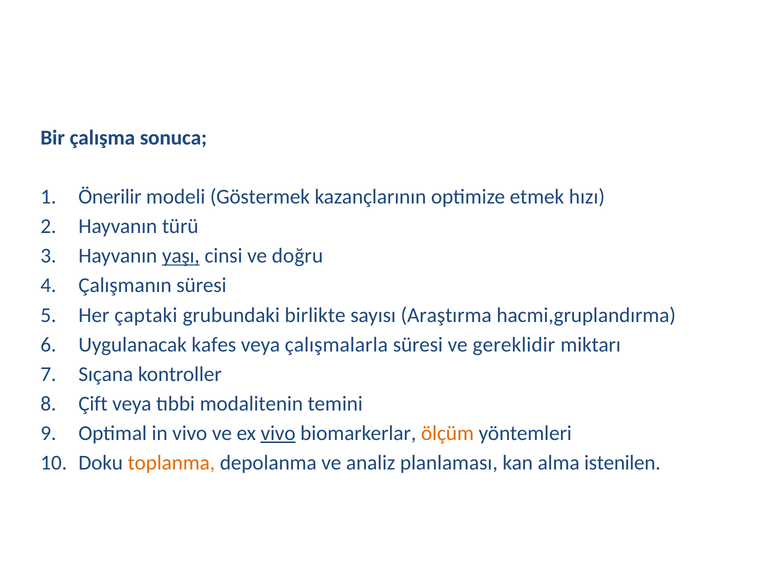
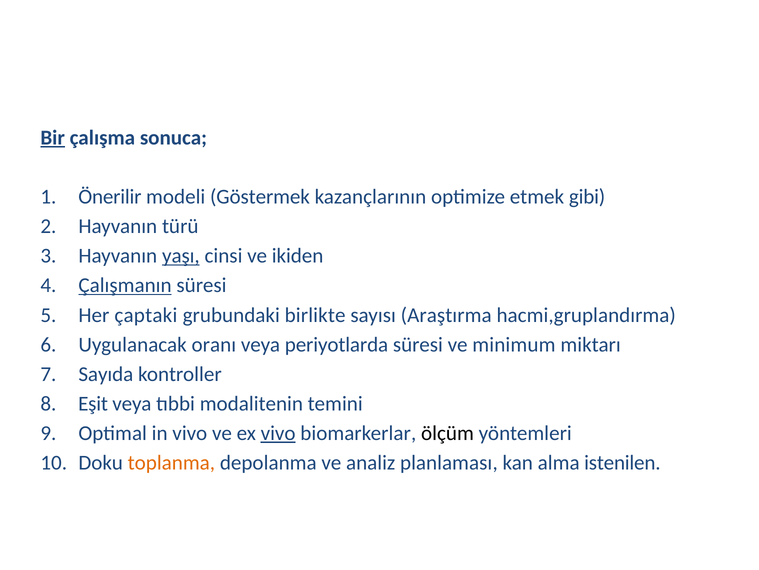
Bir underline: none -> present
hızı: hızı -> gibi
doğru: doğru -> ikiden
Çalışmanın underline: none -> present
kafes: kafes -> oranı
çalışmalarla: çalışmalarla -> periyotlarda
gereklidir: gereklidir -> minimum
Sıçana: Sıçana -> Sayıda
Çift: Çift -> Eşit
ölçüm colour: orange -> black
